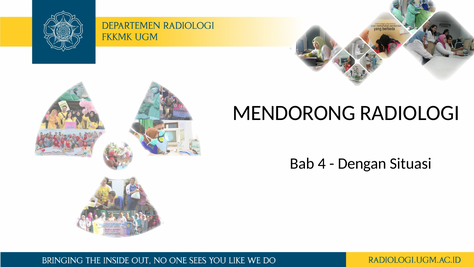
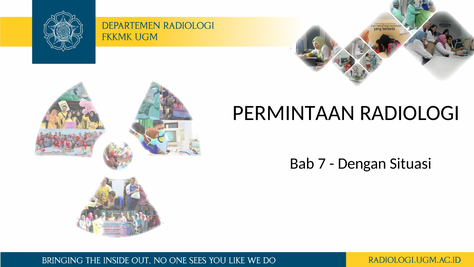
MENDORONG: MENDORONG -> PERMINTAAN
4: 4 -> 7
